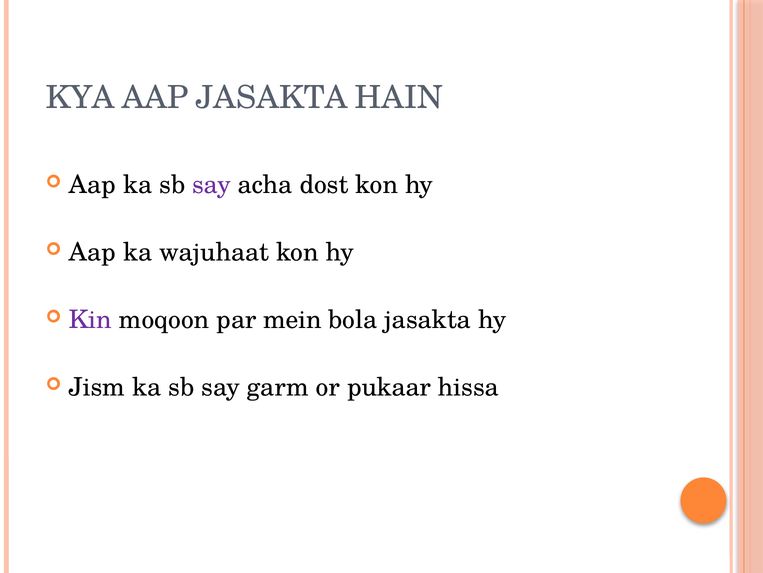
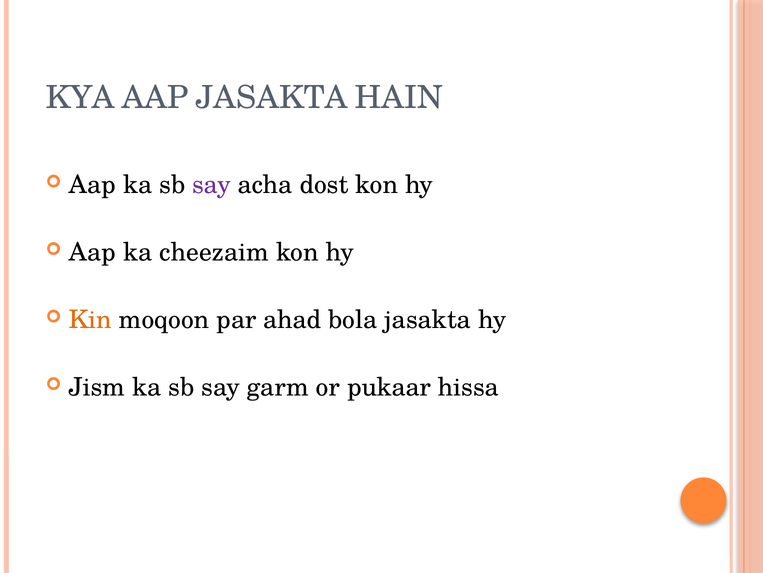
wajuhaat: wajuhaat -> cheezaim
Kin colour: purple -> orange
mein: mein -> ahad
